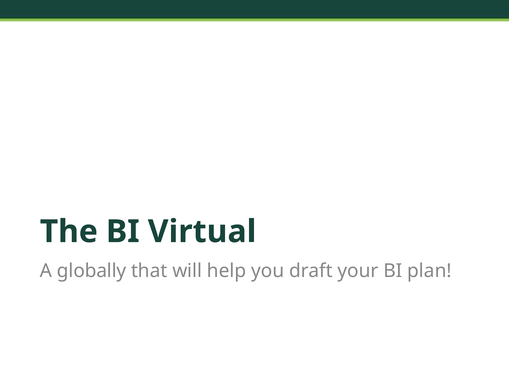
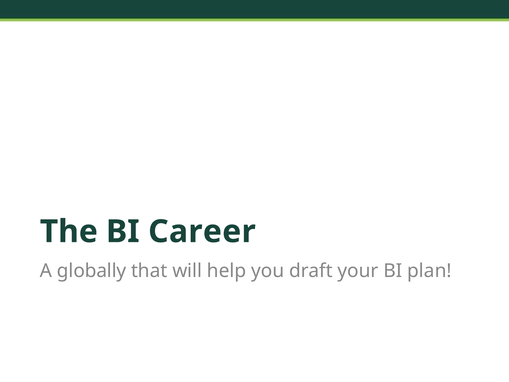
Virtual: Virtual -> Career
